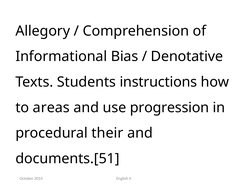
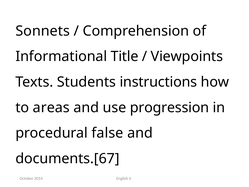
Allegory: Allegory -> Sonnets
Bias: Bias -> Title
Denotative: Denotative -> Viewpoints
their: their -> false
documents.[51: documents.[51 -> documents.[67
